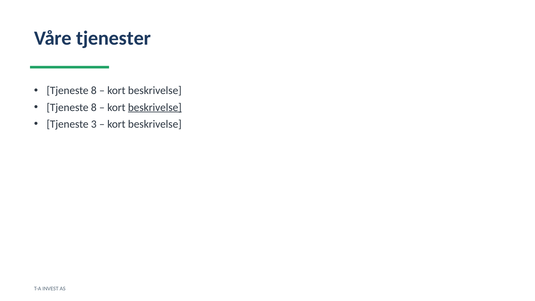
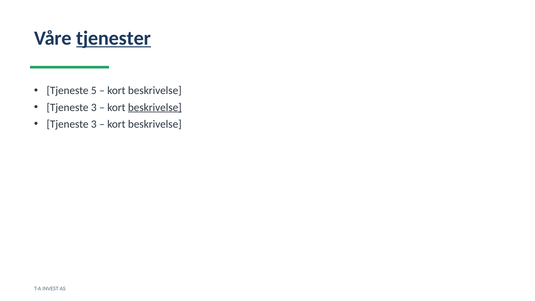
tjenester underline: none -> present
8 at (94, 91): 8 -> 5
8 at (94, 107): 8 -> 3
